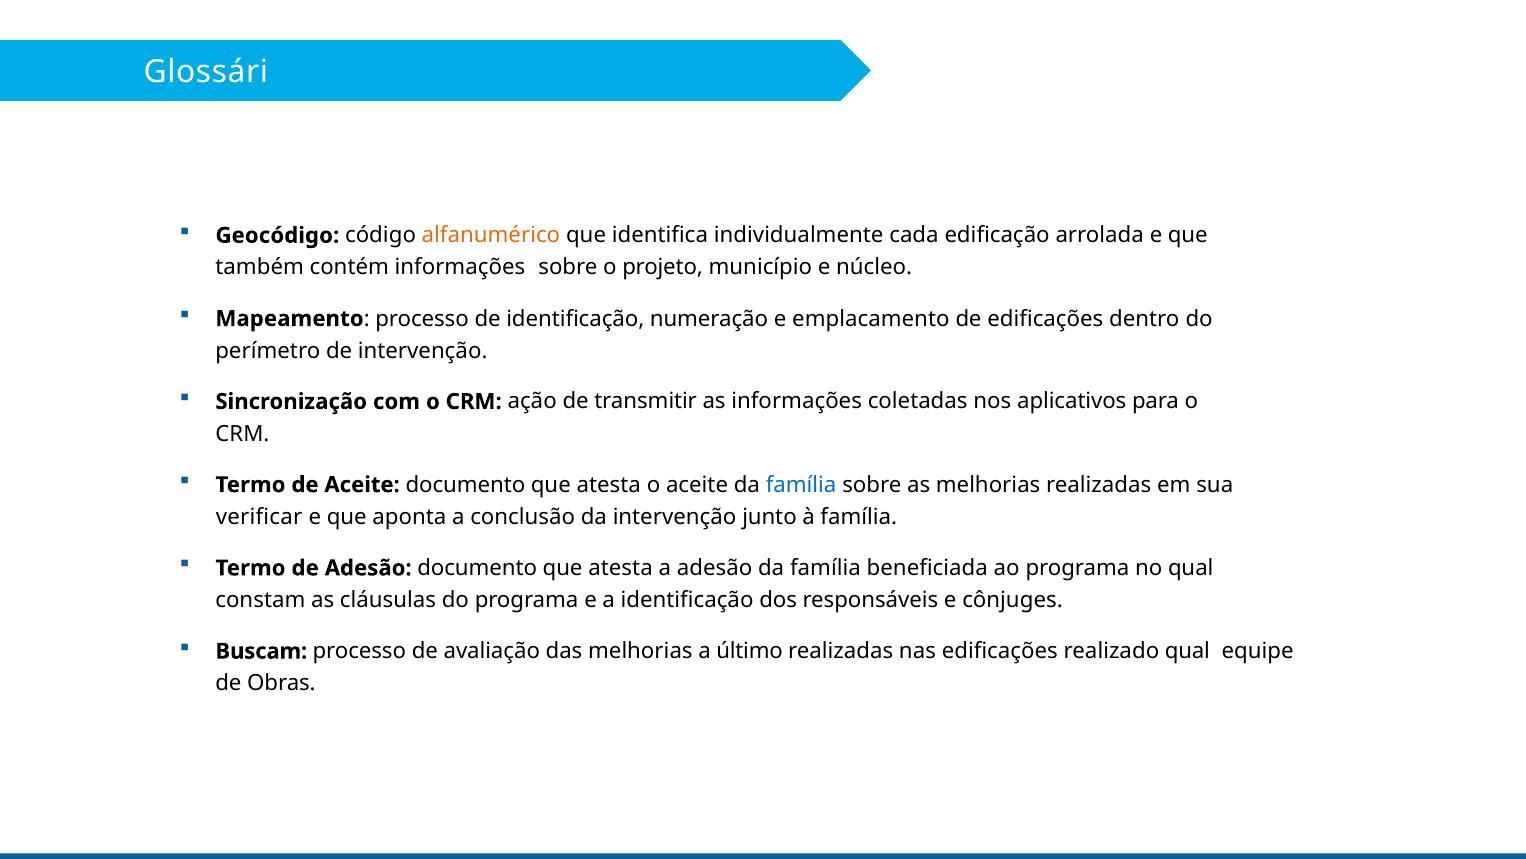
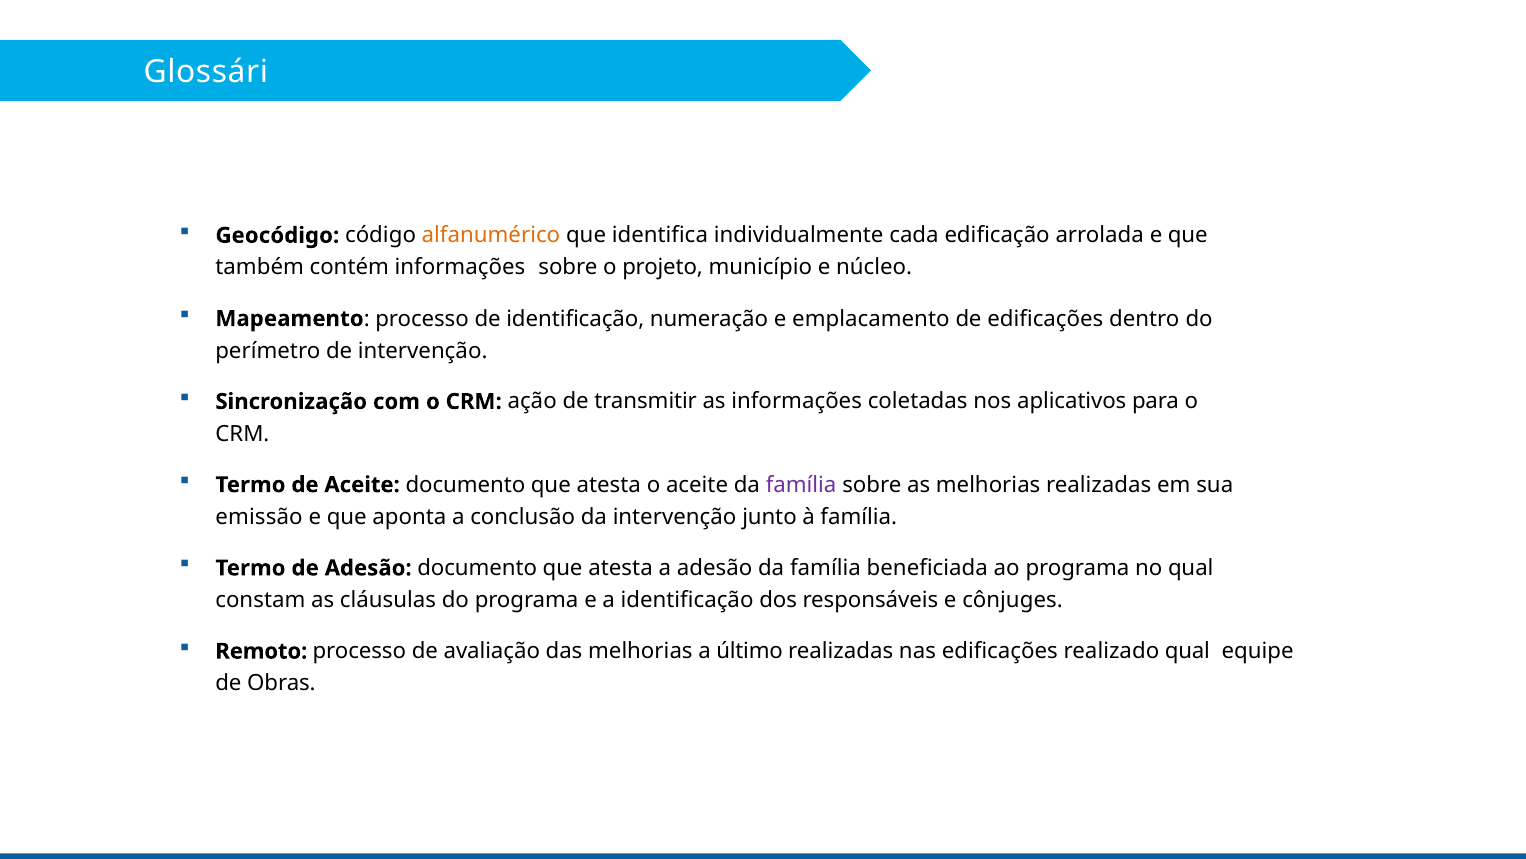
família at (801, 484) colour: blue -> purple
verificar: verificar -> emissão
Buscam: Buscam -> Remoto
